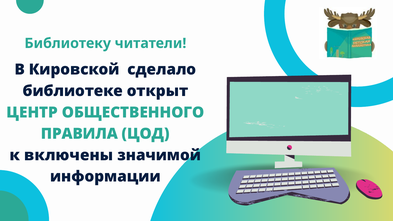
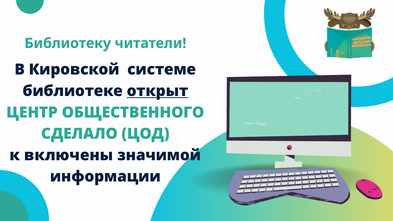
сделало: сделало -> системе
открыт underline: none -> present
ПРАВИЛА: ПРАВИЛА -> СДЕЛАЛО
